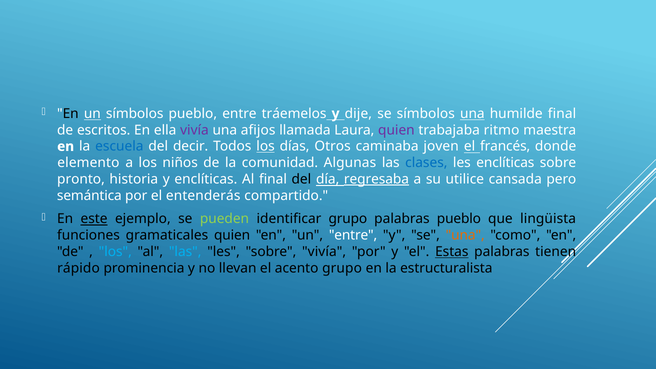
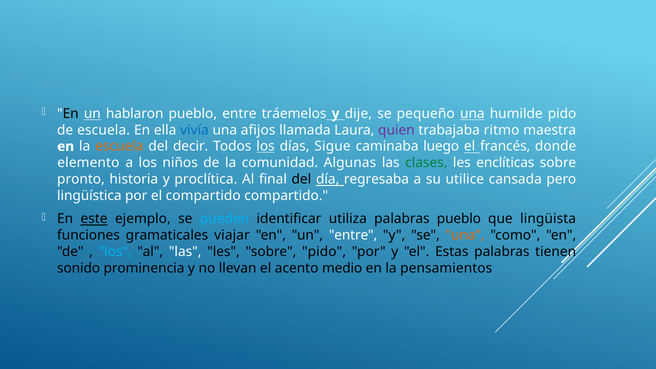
un símbolos: símbolos -> hablaron
se símbolos: símbolos -> pequeño
humilde final: final -> pido
de escritos: escritos -> escuela
vivía at (194, 130) colour: purple -> blue
escuela at (119, 146) colour: blue -> orange
Otros: Otros -> Sigue
joven: joven -> luego
clases colour: blue -> green
y enclíticas: enclíticas -> proclítica
regresaba underline: present -> none
semántica: semántica -> lingüística
el entenderás: entenderás -> compartido
pueden colour: light green -> light blue
identificar grupo: grupo -> utiliza
gramaticales quien: quien -> viajar
las at (185, 252) colour: light blue -> white
sobre vivía: vivía -> pido
Estas underline: present -> none
rápido: rápido -> sonido
acento grupo: grupo -> medio
estructuralista: estructuralista -> pensamientos
